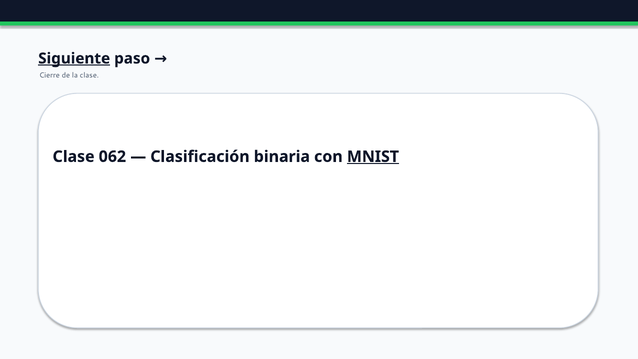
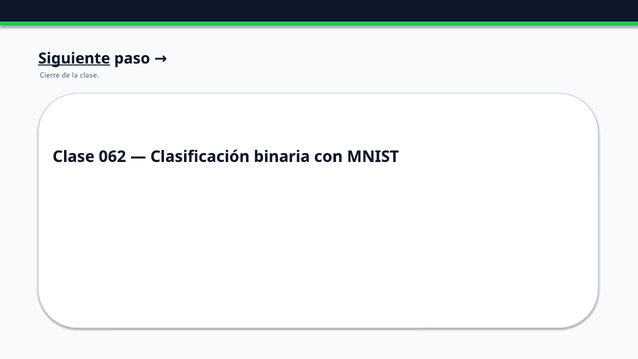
MNIST underline: present -> none
